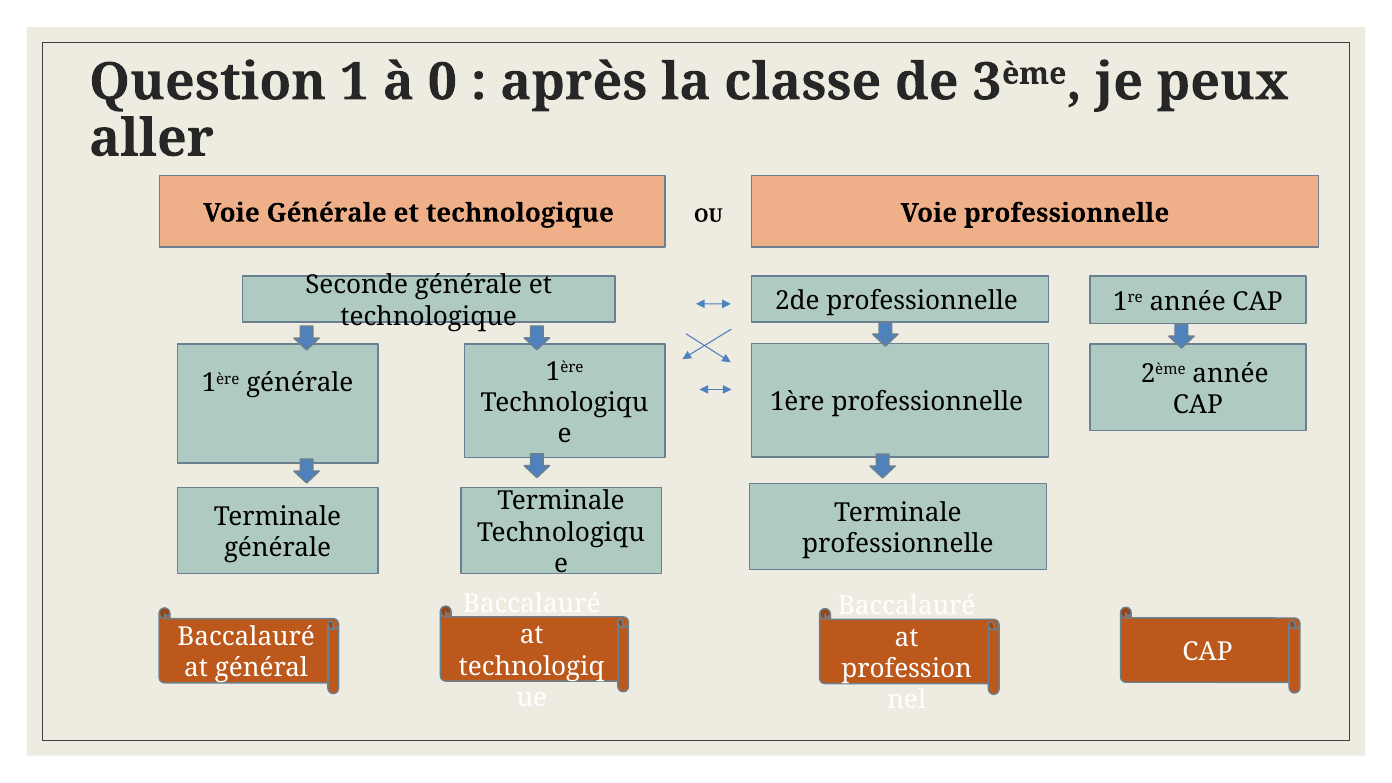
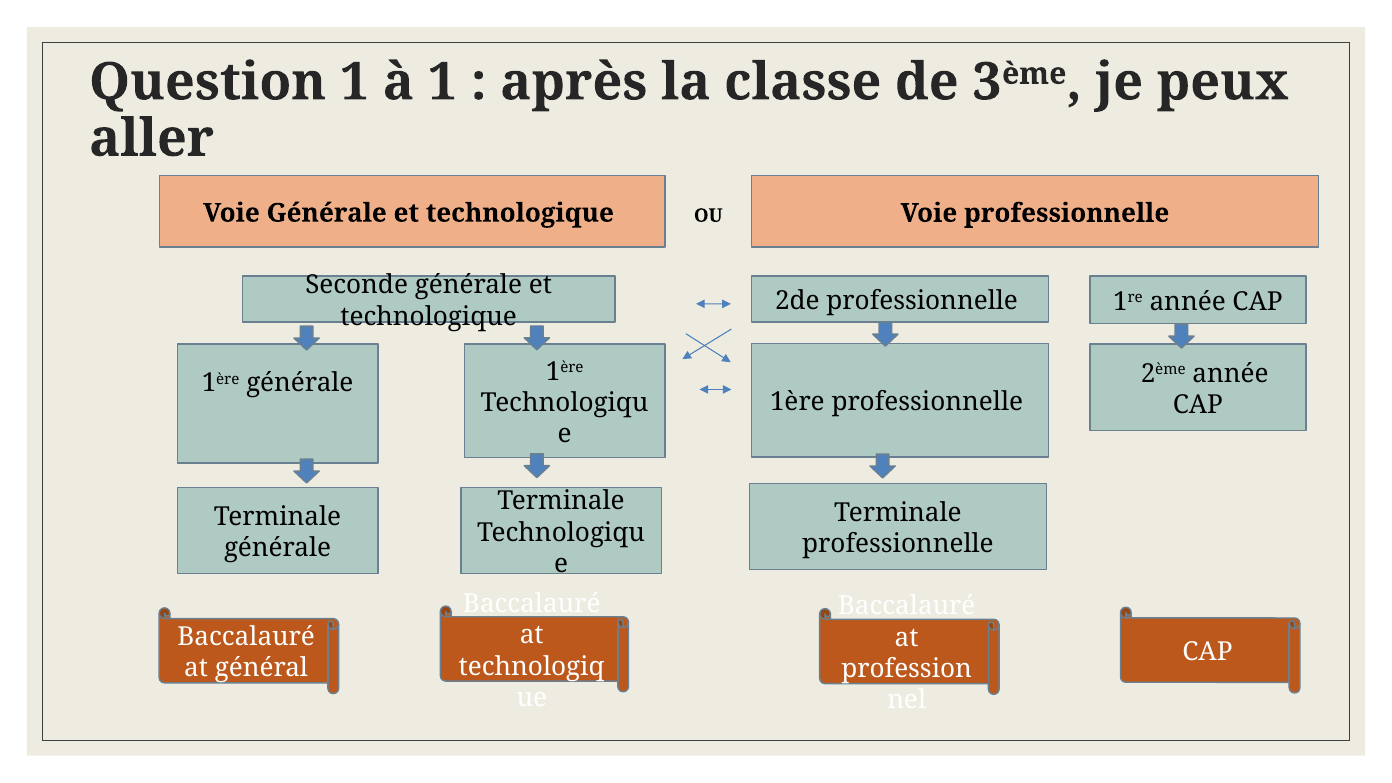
à 0: 0 -> 1
